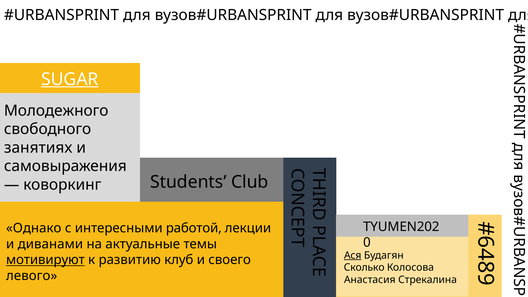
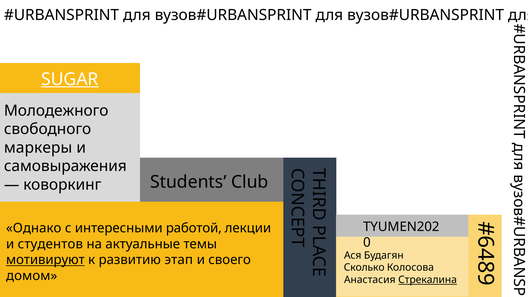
занятиях: занятиях -> маркеры
диванами: диванами -> студентов
Ася underline: present -> none
клуб: клуб -> этап
левого: левого -> домом
Стрекалина underline: none -> present
